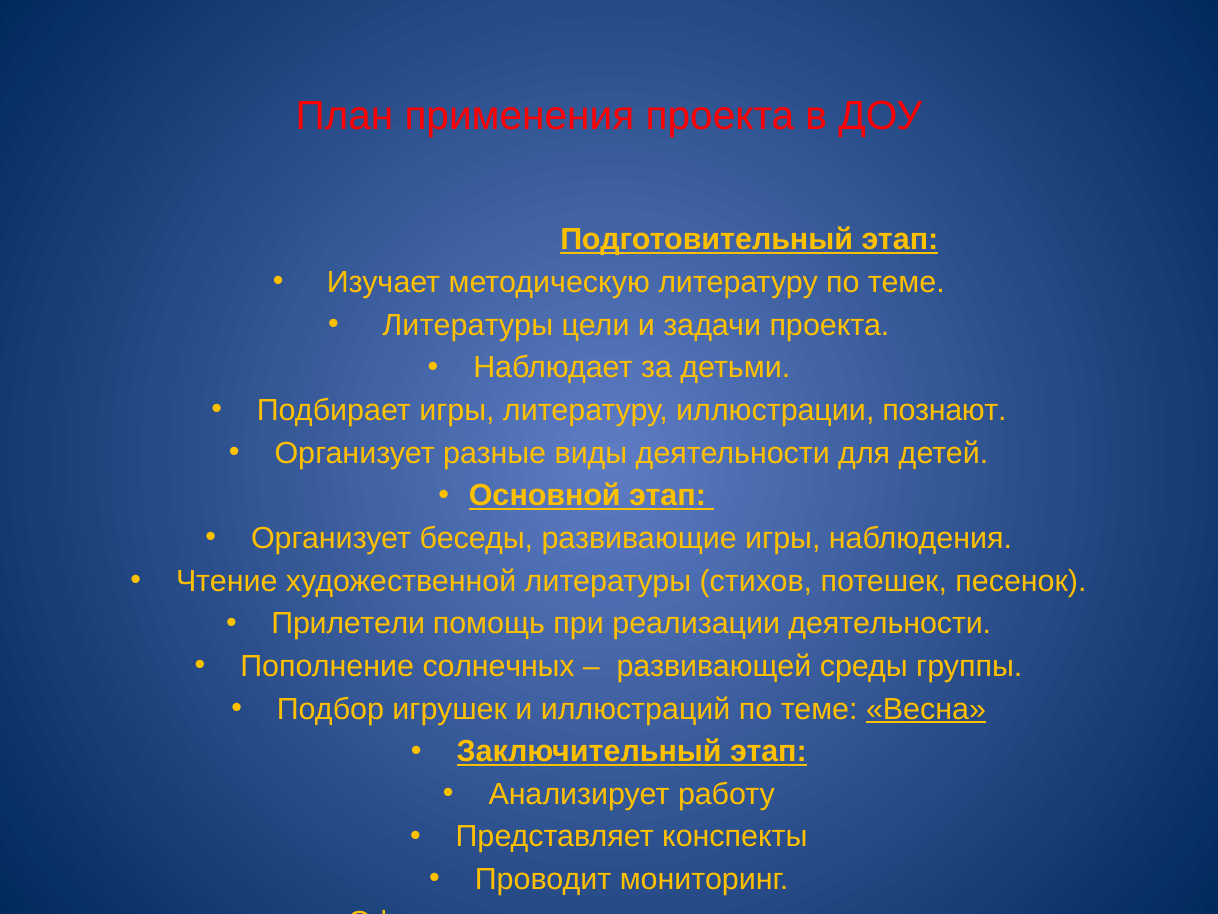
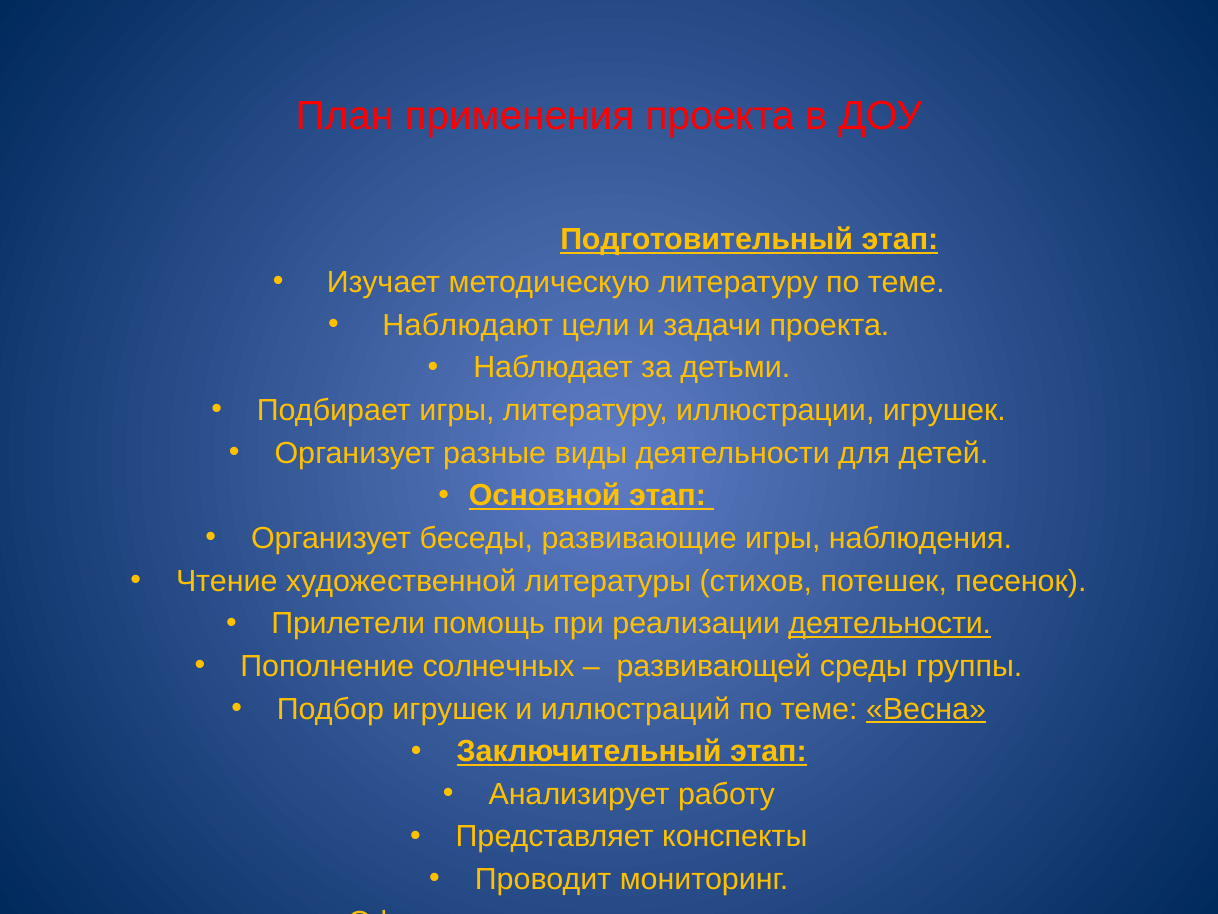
Литературы at (468, 325): Литературы -> Наблюдают
иллюстрации познают: познают -> игрушек
деятельности at (890, 623) underline: none -> present
